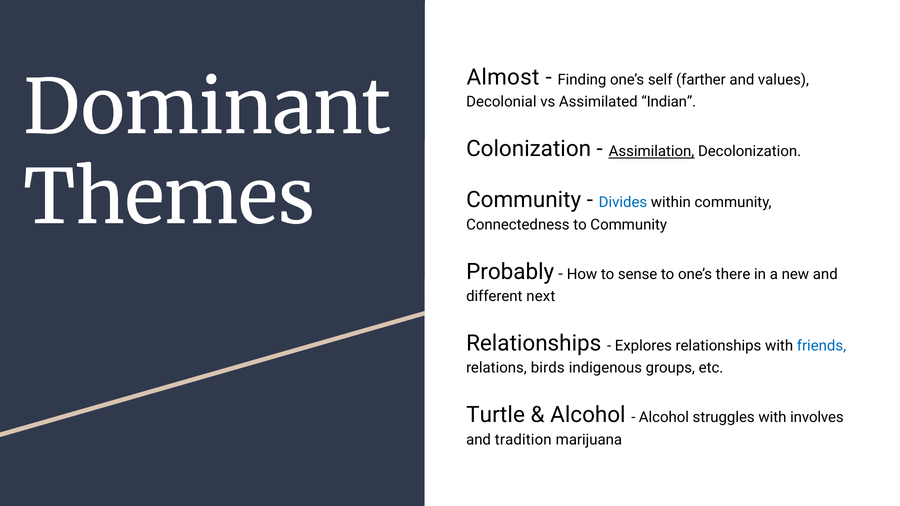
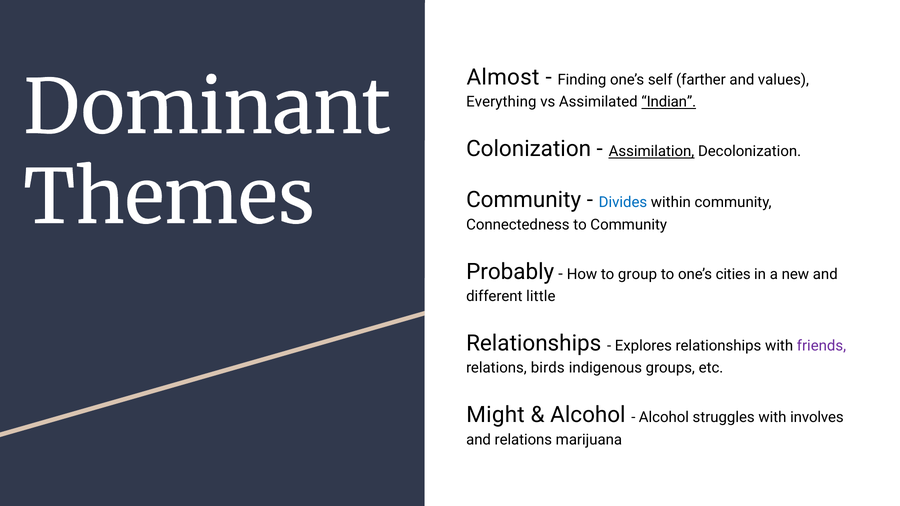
Decolonial: Decolonial -> Everything
Indian underline: none -> present
sense: sense -> group
there: there -> cities
next: next -> little
friends colour: blue -> purple
Turtle: Turtle -> Might
and tradition: tradition -> relations
